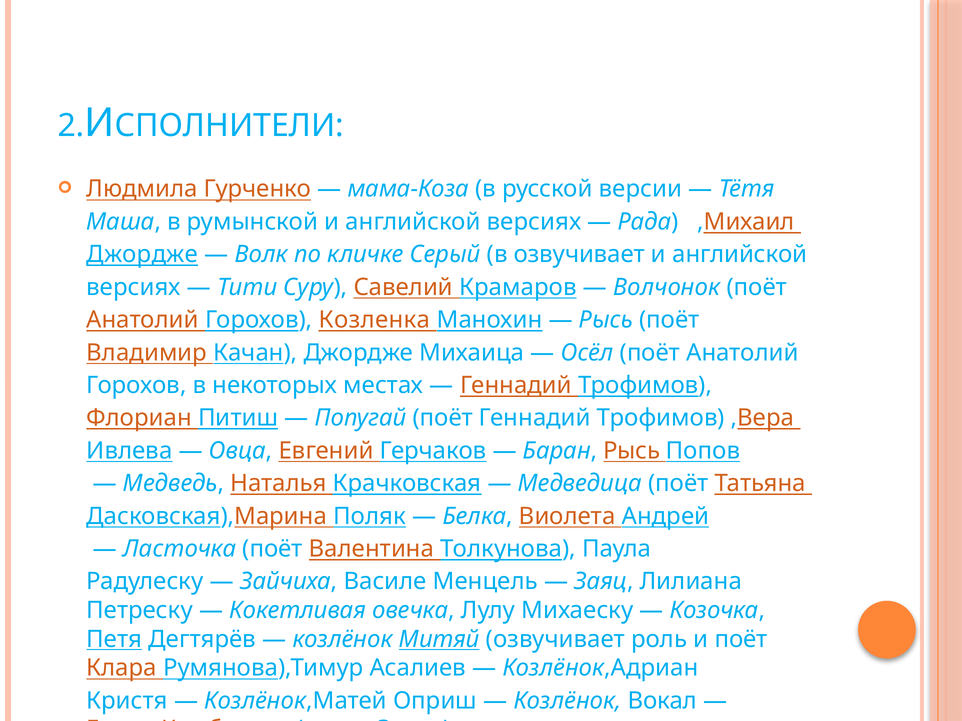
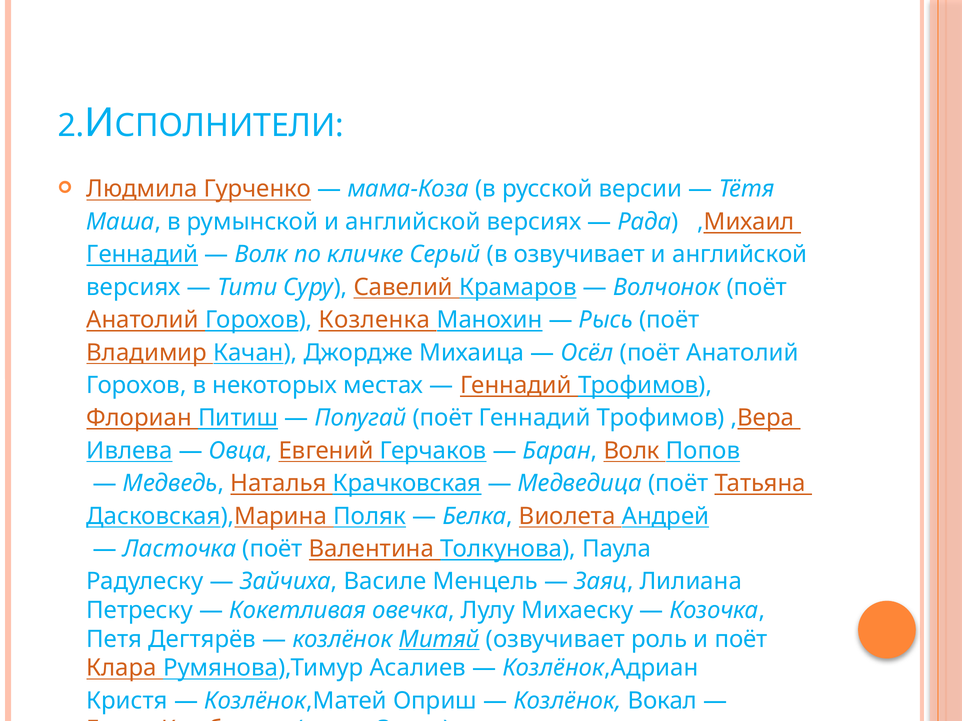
Джордже at (142, 255): Джордже -> Геннадий
Баран Рысь: Рысь -> Волк
Петя underline: present -> none
